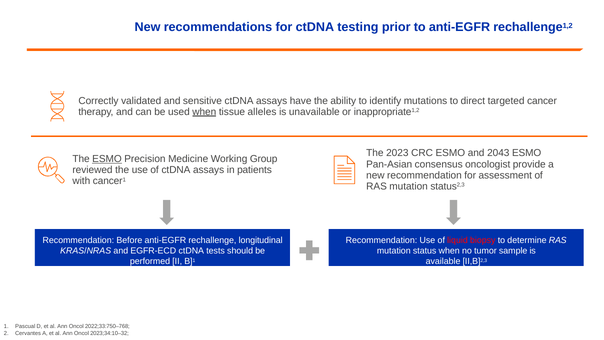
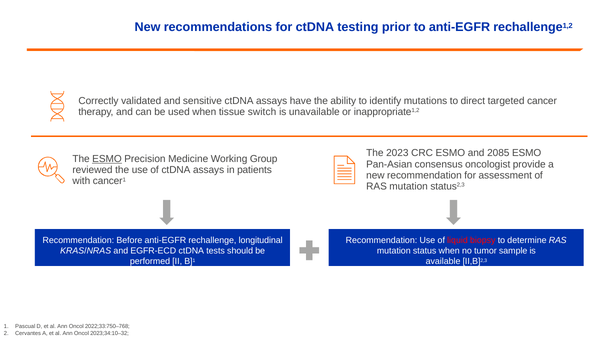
when at (204, 112) underline: present -> none
alleles: alleles -> switch
2043: 2043 -> 2085
